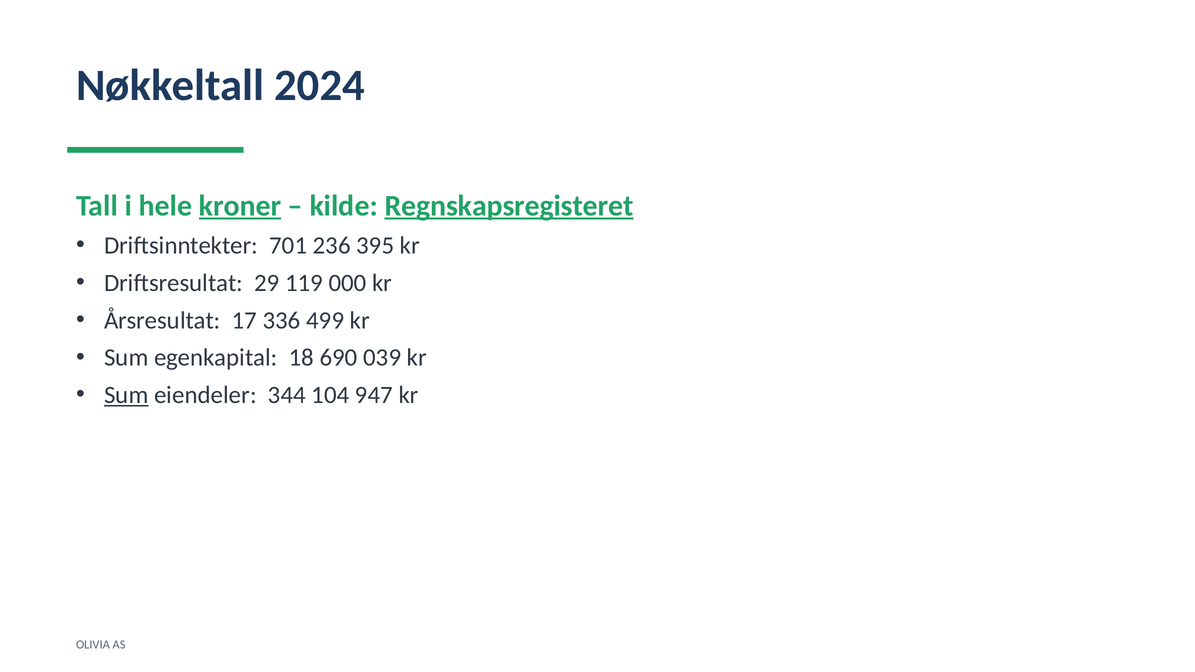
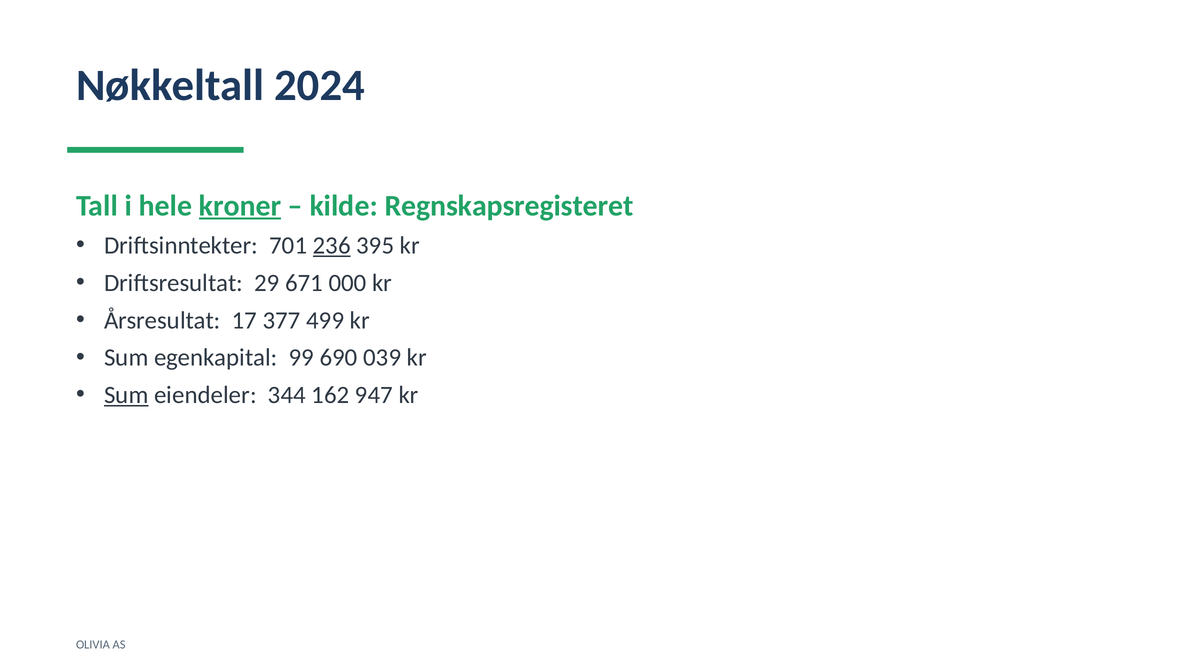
Regnskapsregisteret underline: present -> none
236 underline: none -> present
119: 119 -> 671
336: 336 -> 377
18: 18 -> 99
104: 104 -> 162
